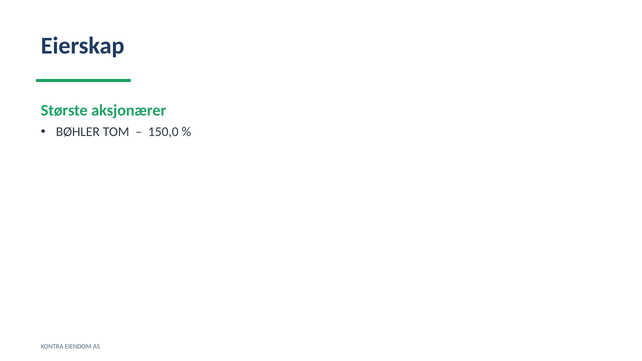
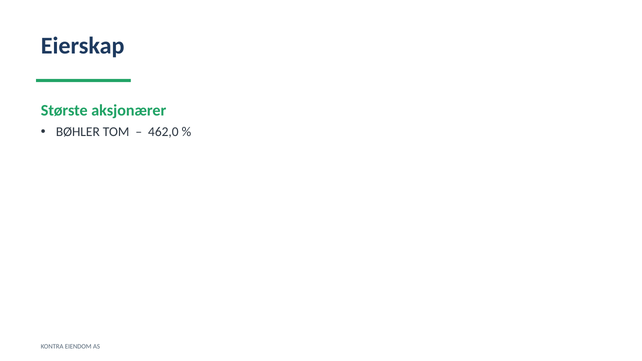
150,0: 150,0 -> 462,0
